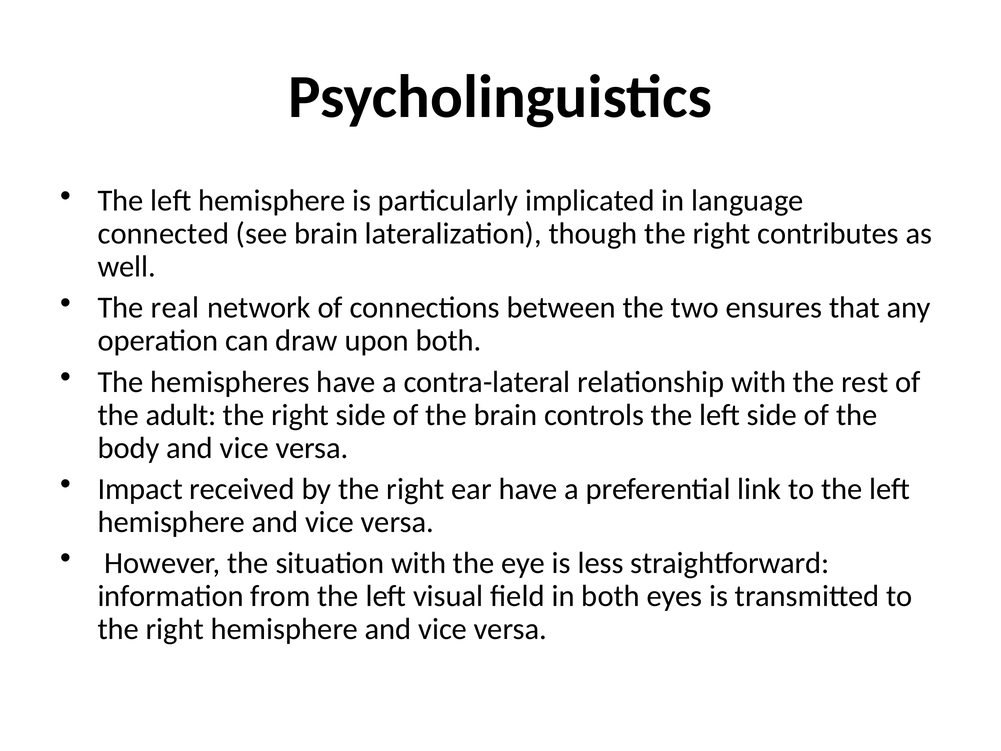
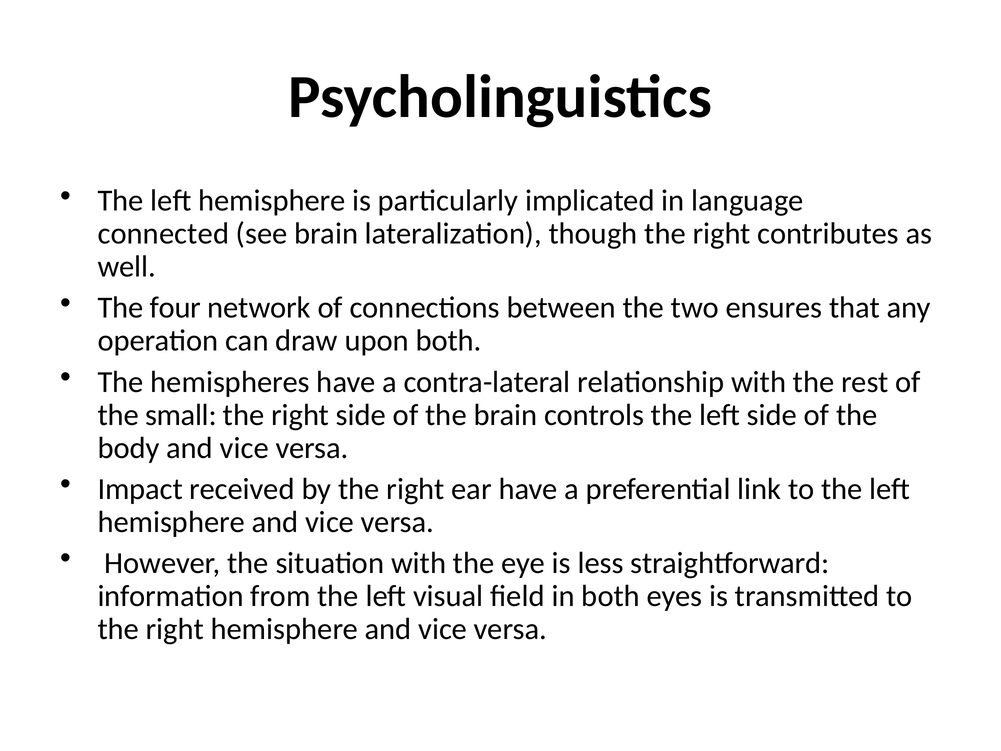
real: real -> four
adult: adult -> small
